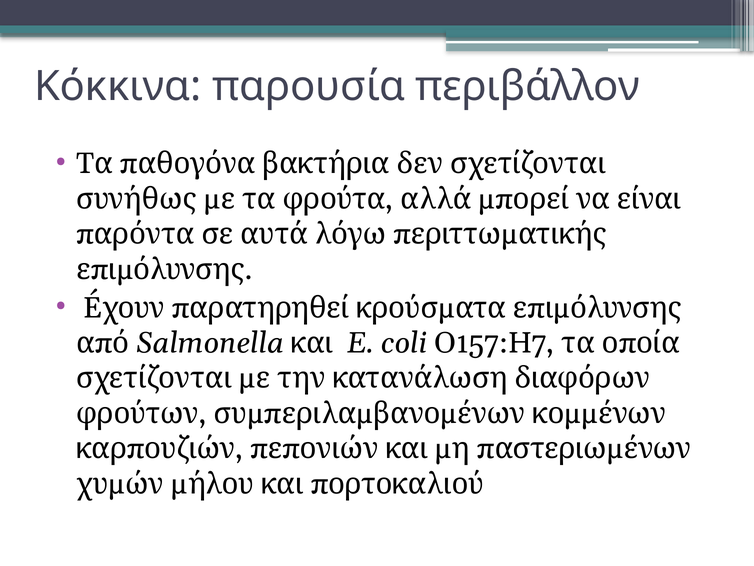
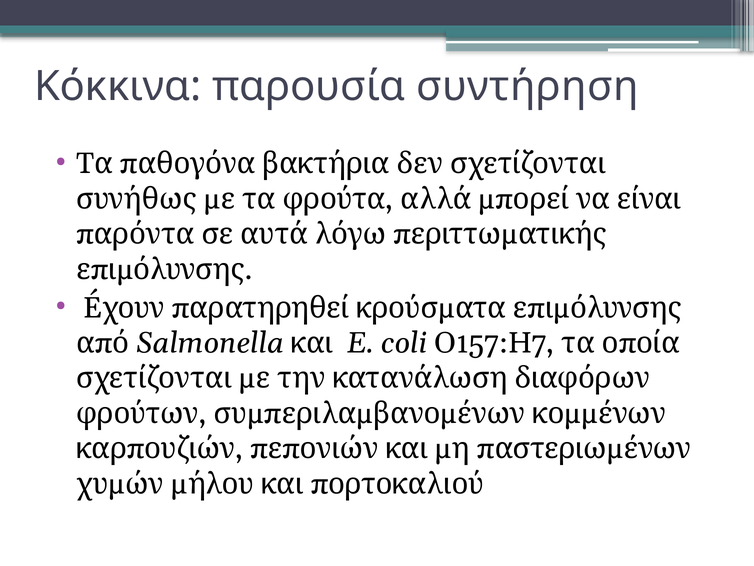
περιβάλλον: περιβάλλον -> συντήρηση
